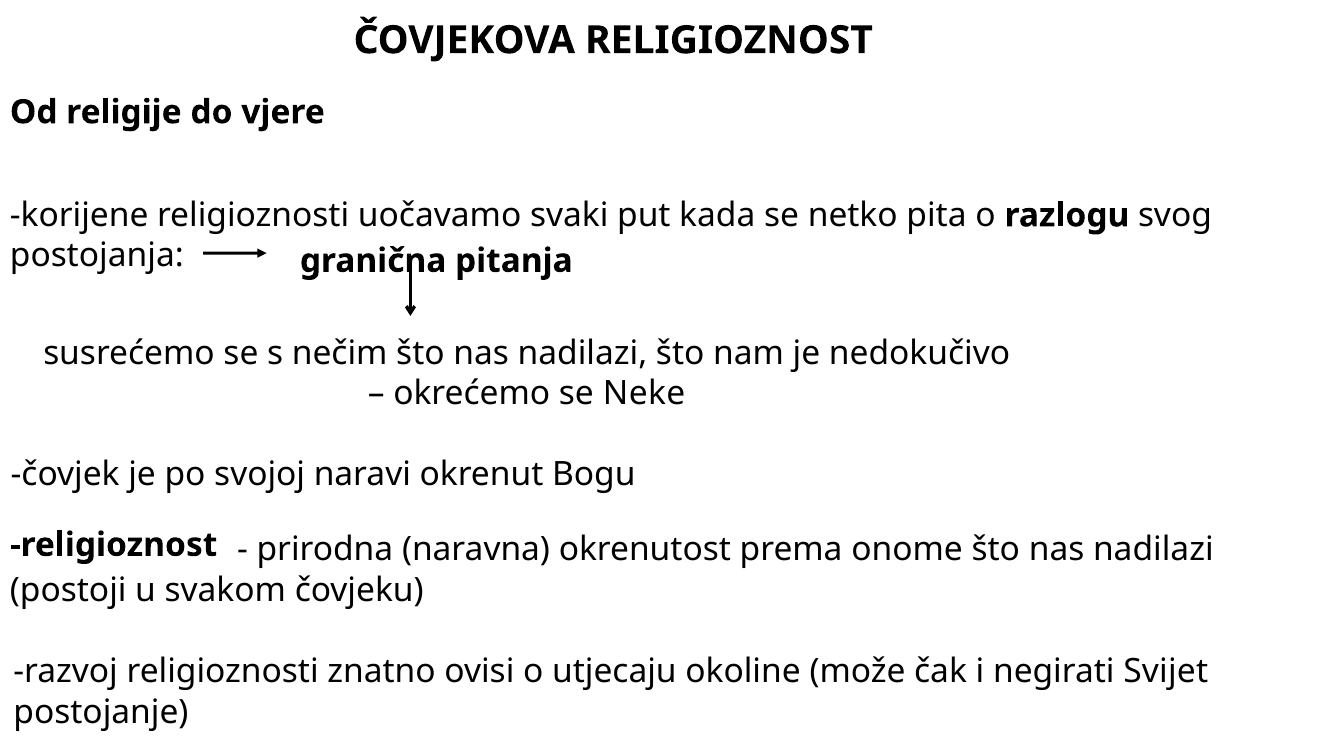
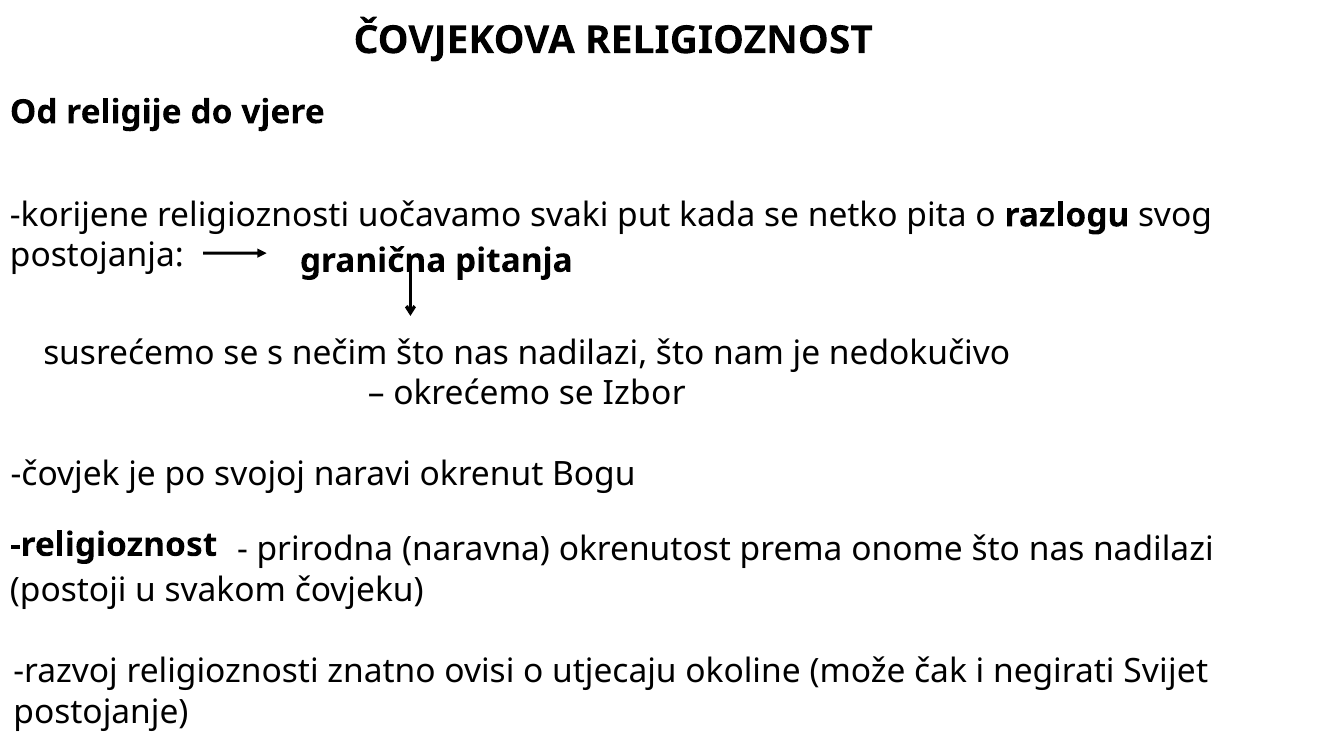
Neke: Neke -> Izbor
